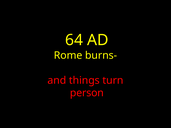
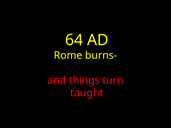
person: person -> taught
